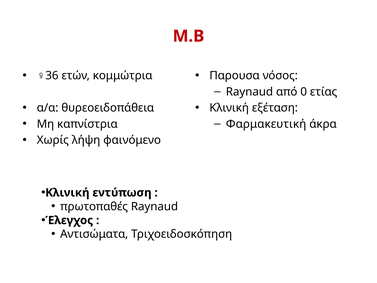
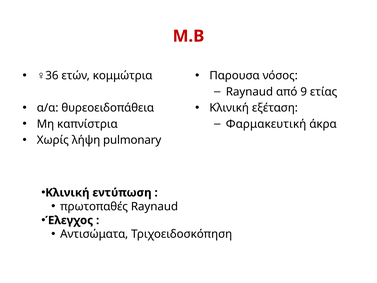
0: 0 -> 9
φαινόμενο: φαινόμενο -> pulmonary
